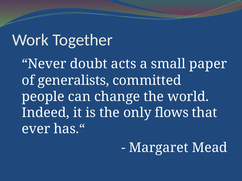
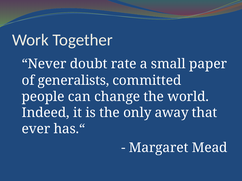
acts: acts -> rate
flows: flows -> away
